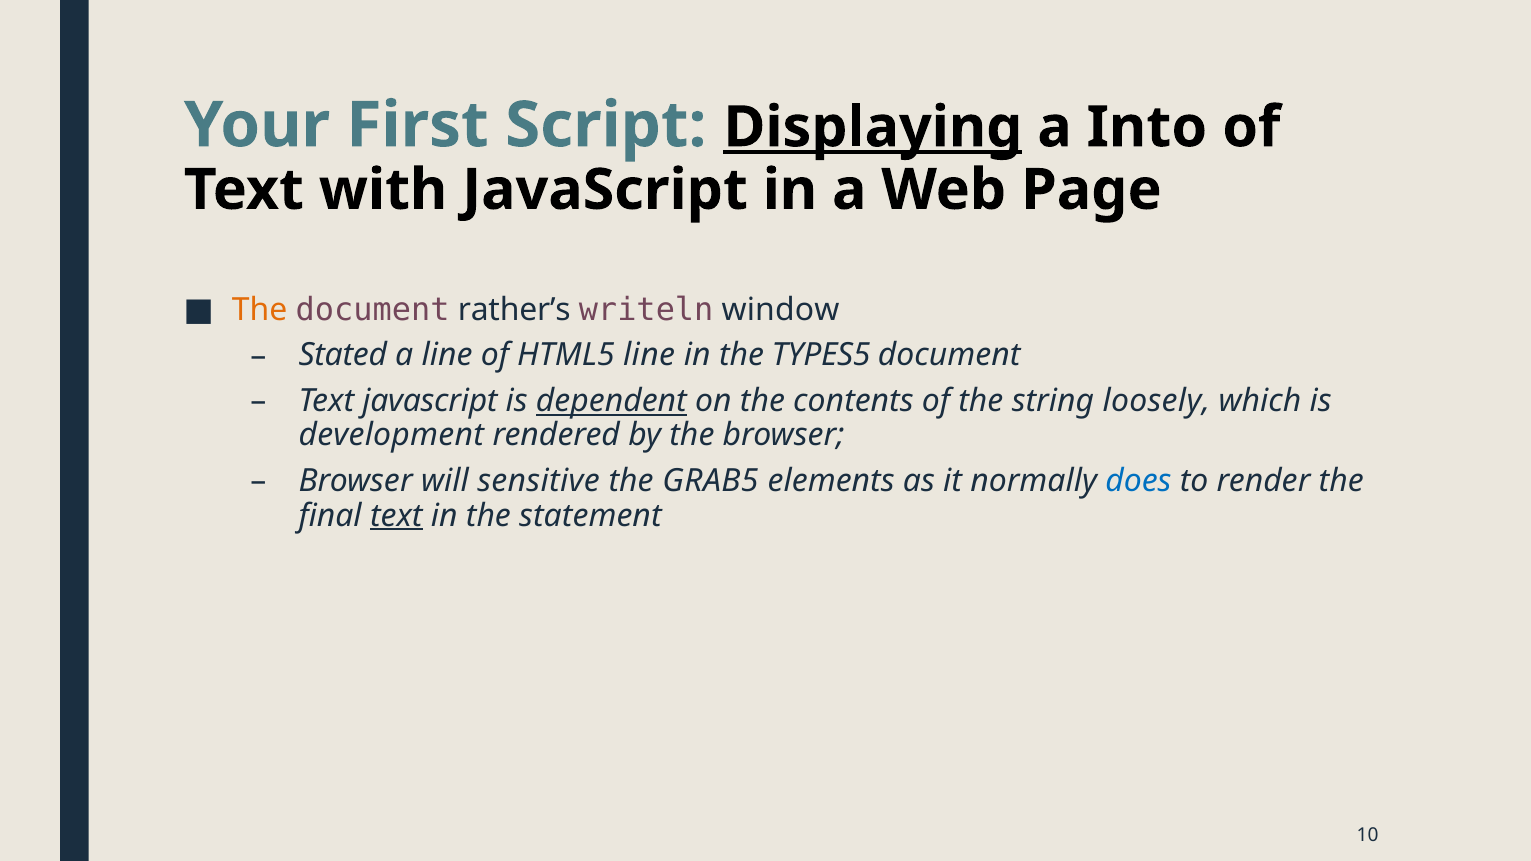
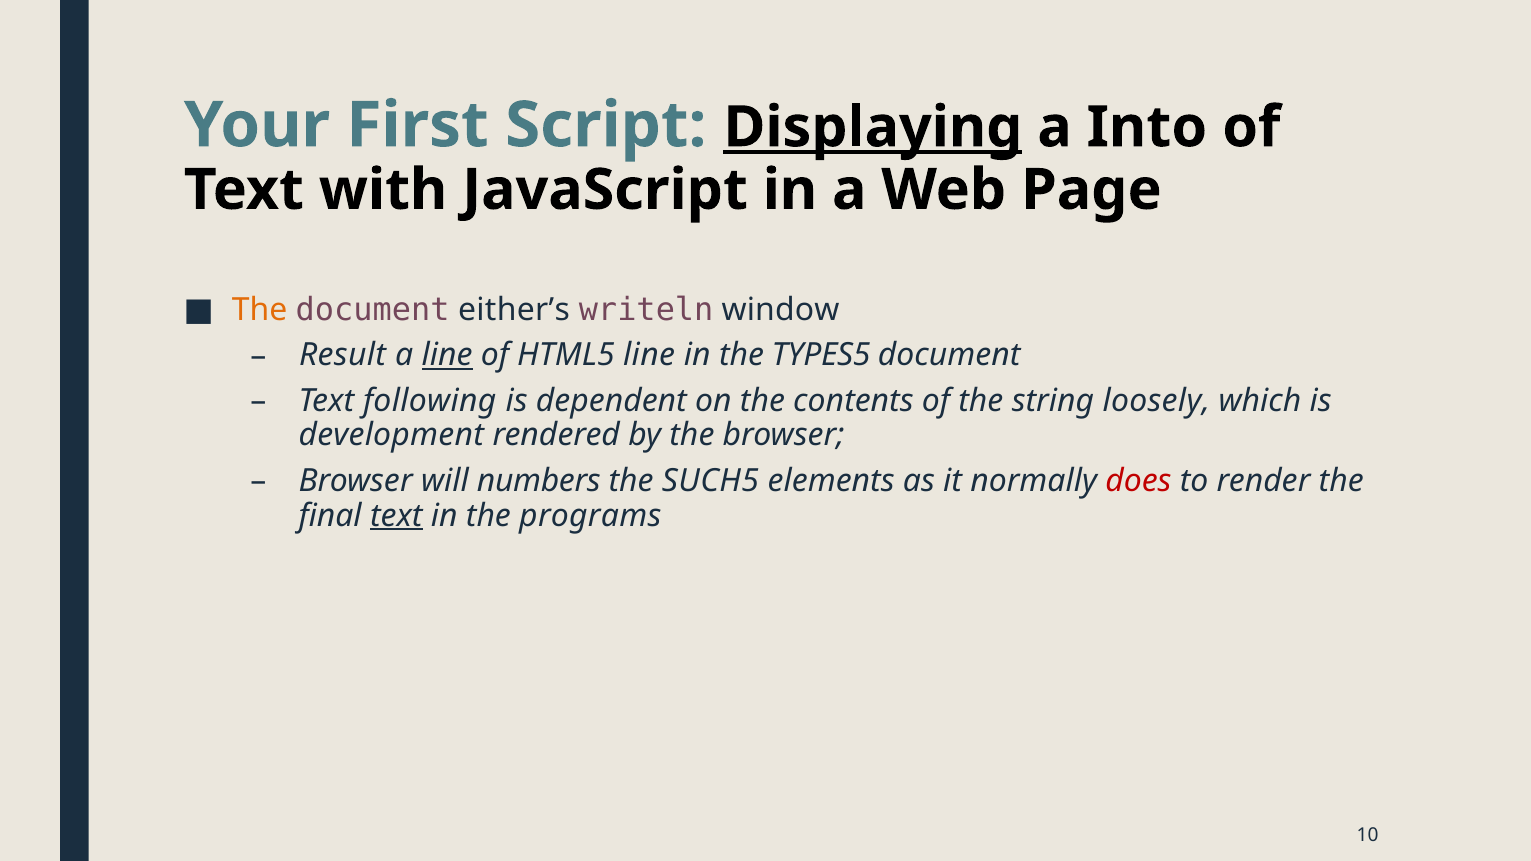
rather’s: rather’s -> either’s
Stated: Stated -> Result
line at (447, 355) underline: none -> present
Text javascript: javascript -> following
dependent underline: present -> none
sensitive: sensitive -> numbers
GRAB5: GRAB5 -> SUCH5
does colour: blue -> red
statement: statement -> programs
